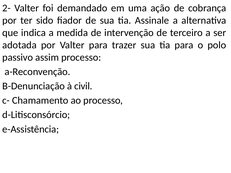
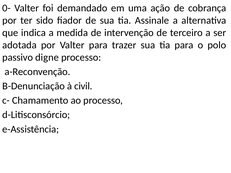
2-: 2- -> 0-
assim: assim -> digne
